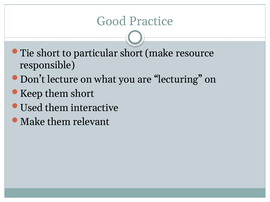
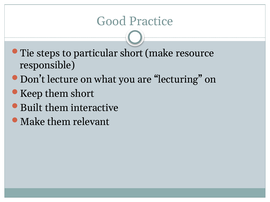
Tie short: short -> steps
Used: Used -> Built
